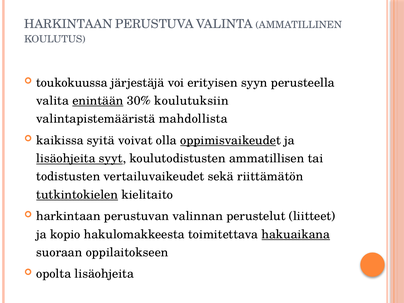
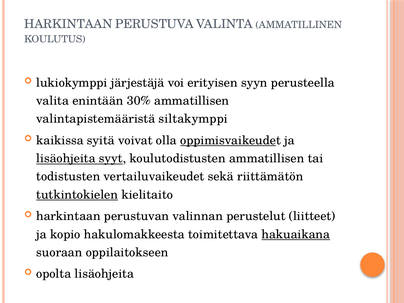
toukokuussa: toukokuussa -> lukiokymppi
enintään underline: present -> none
30% koulutuksiin: koulutuksiin -> ammatillisen
mahdollista: mahdollista -> siltakymppi
